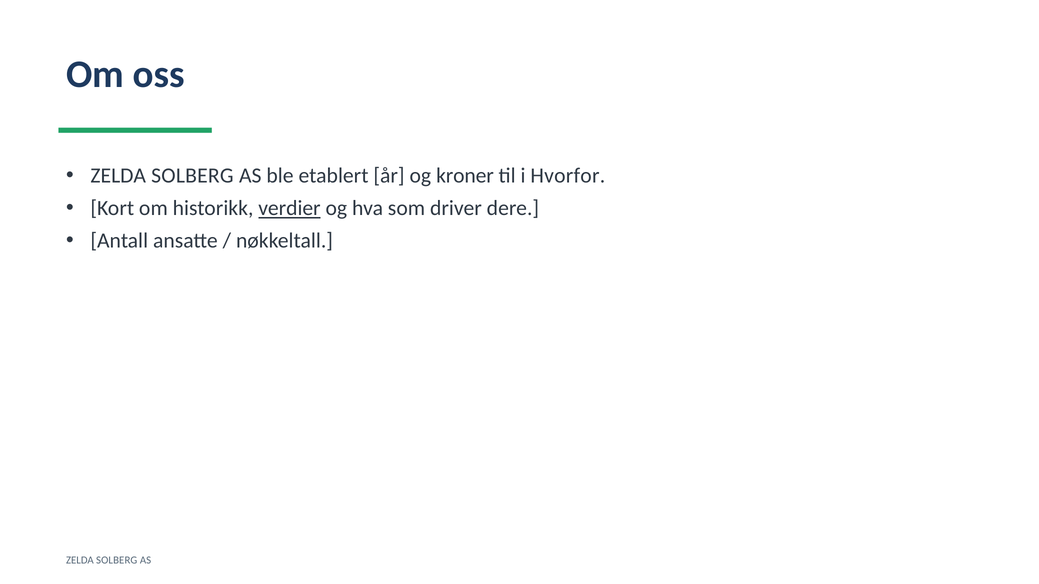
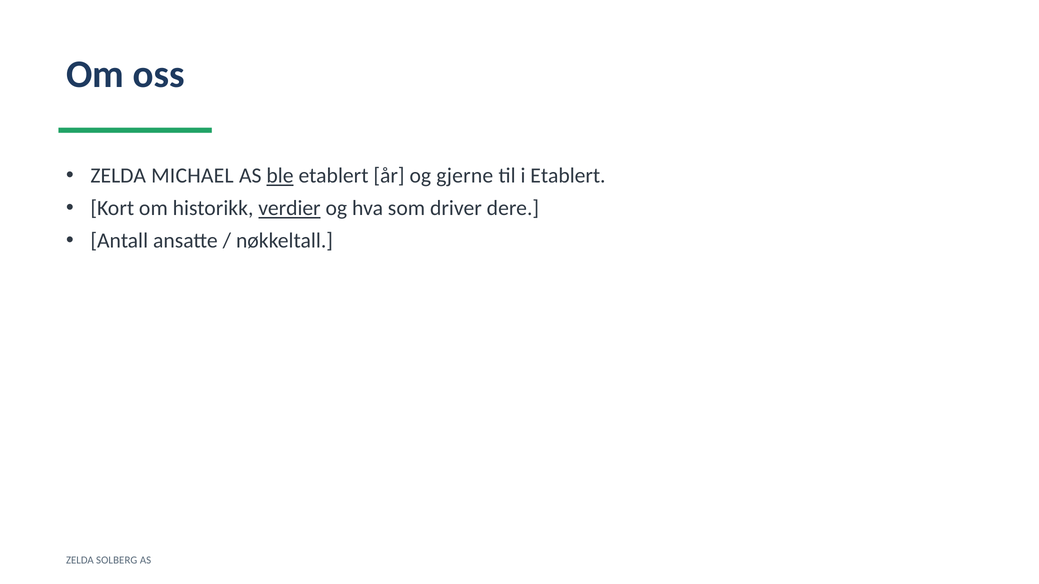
SOLBERG at (192, 176): SOLBERG -> MICHAEL
ble underline: none -> present
kroner: kroner -> gjerne
i Hvorfor: Hvorfor -> Etablert
